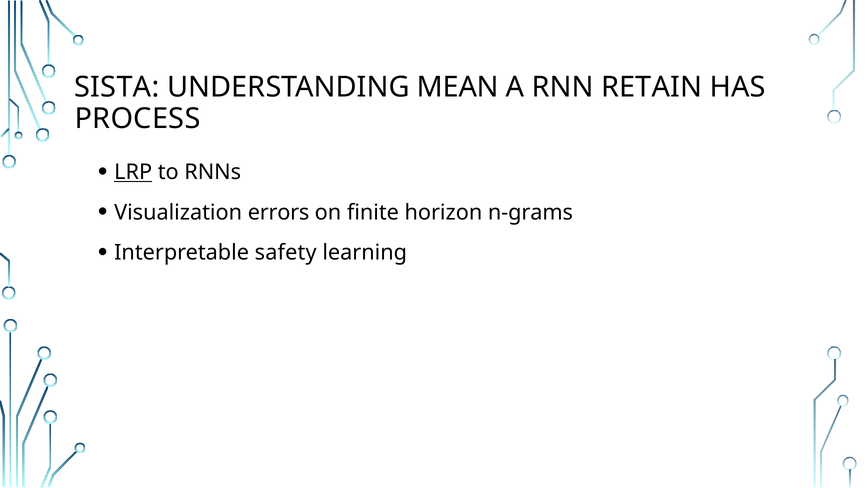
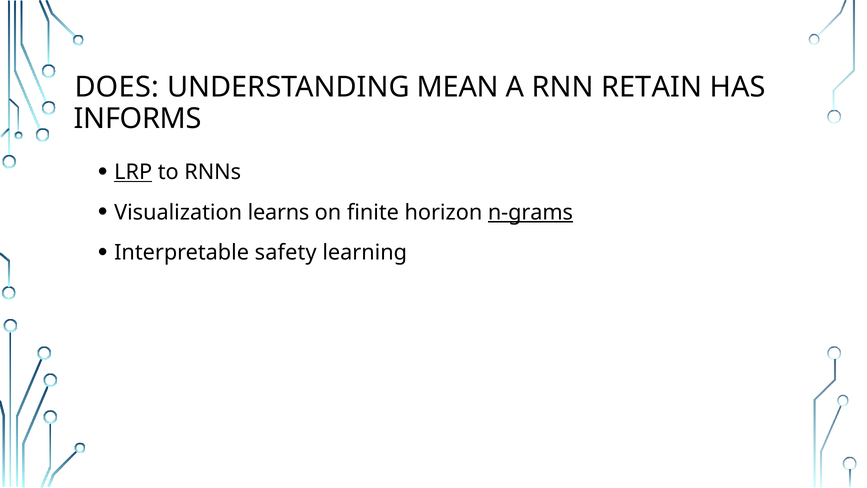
SISTA: SISTA -> DOES
PROCESS: PROCESS -> INFORMS
errors: errors -> learns
n-grams underline: none -> present
